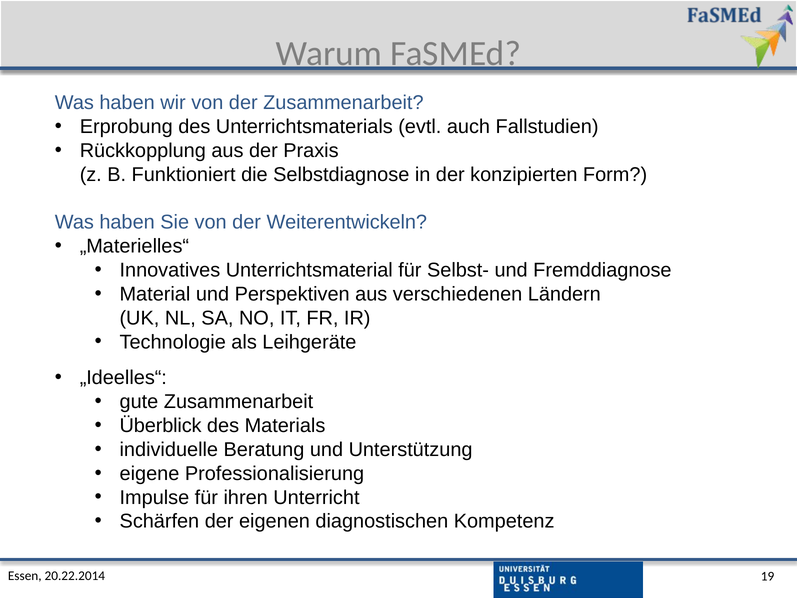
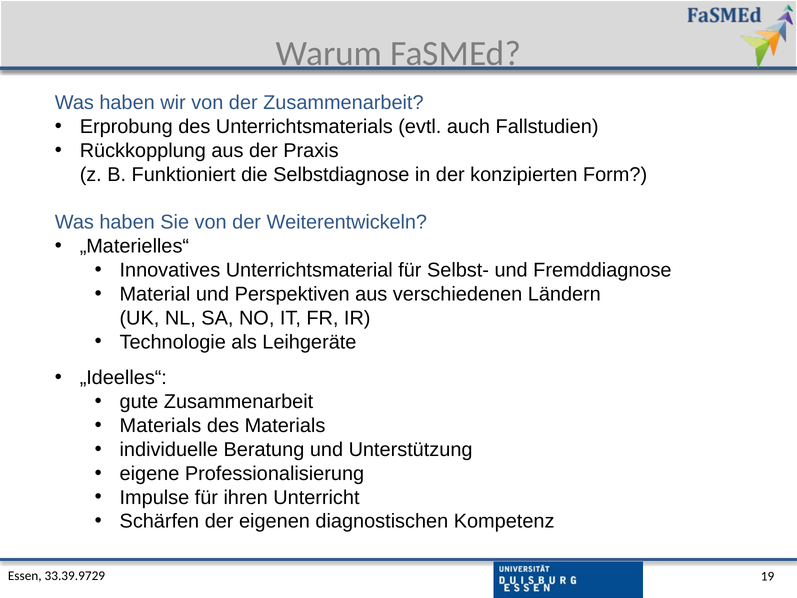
Überblick at (161, 426): Überblick -> Materials
20.22.2014: 20.22.2014 -> 33.39.9729
